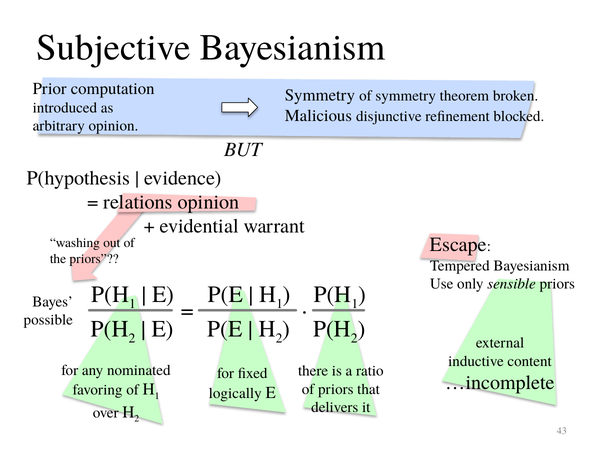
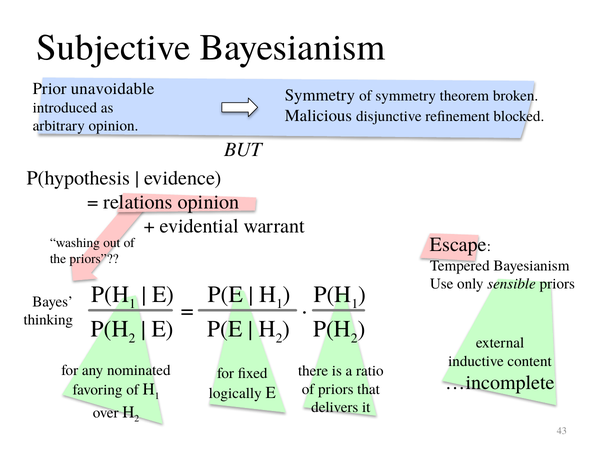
computation: computation -> unavoidable
possible: possible -> thinking
